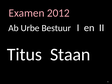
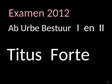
Staan: Staan -> Forte
